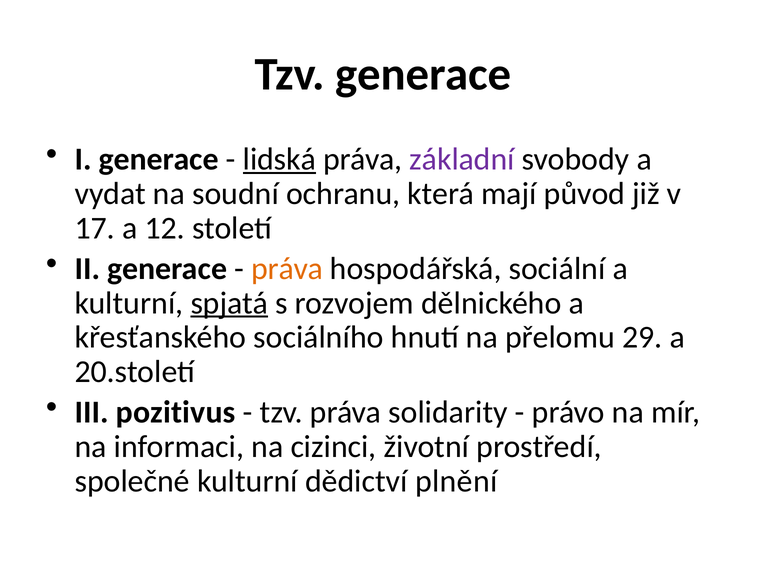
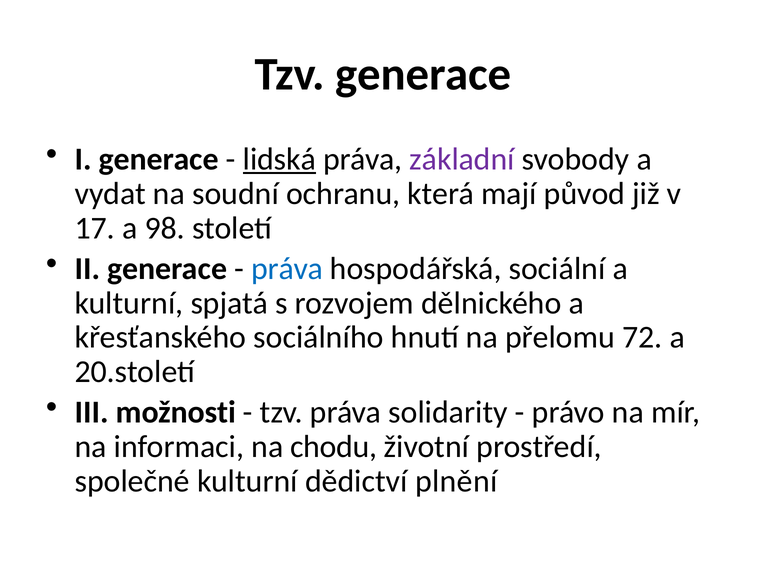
12: 12 -> 98
práva at (287, 269) colour: orange -> blue
spjatá underline: present -> none
29: 29 -> 72
pozitivus: pozitivus -> možnosti
cizinci: cizinci -> chodu
